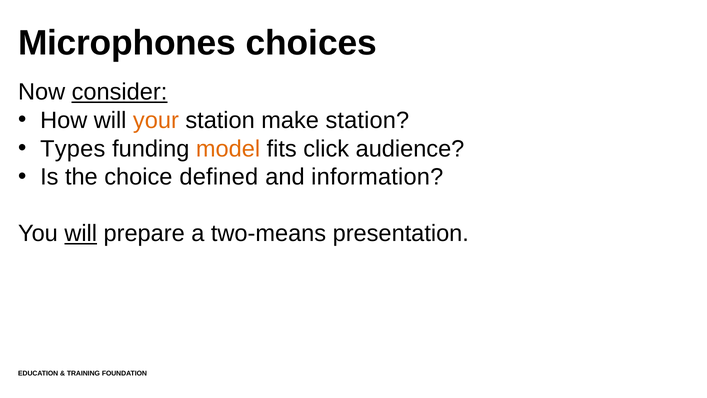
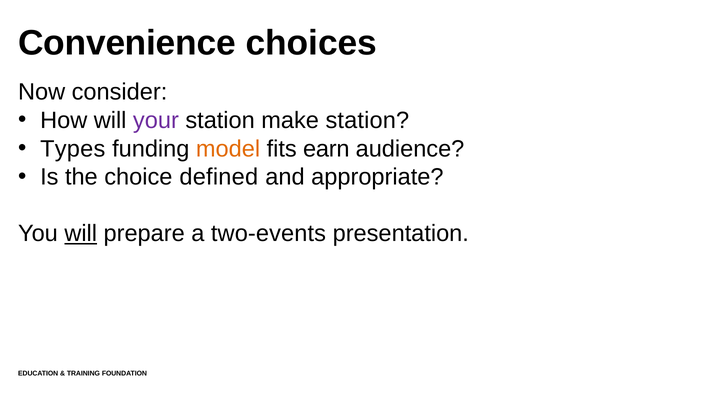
Microphones: Microphones -> Convenience
consider underline: present -> none
your colour: orange -> purple
click: click -> earn
information: information -> appropriate
two-means: two-means -> two-events
